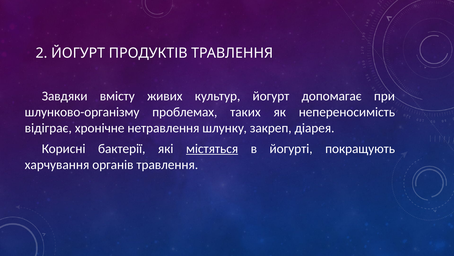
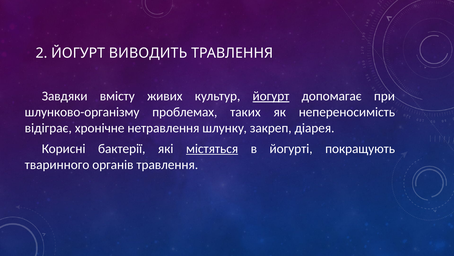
ПРОДУКТІВ: ПРОДУКТІВ -> ВИВОДИТЬ
йогурт at (271, 96) underline: none -> present
харчування: харчування -> тваринного
